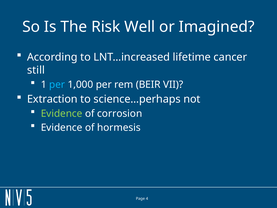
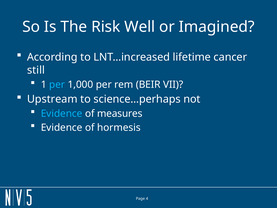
Extraction: Extraction -> Upstream
Evidence at (62, 114) colour: light green -> light blue
corrosion: corrosion -> measures
